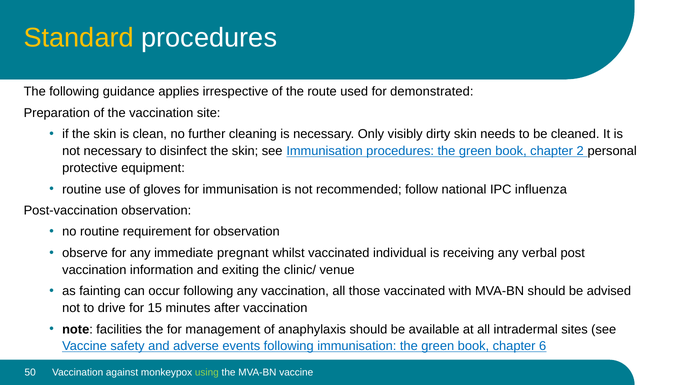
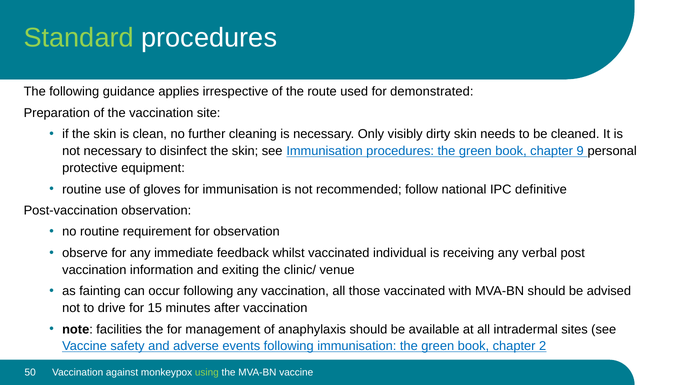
Standard colour: yellow -> light green
2: 2 -> 9
influenza: influenza -> definitive
pregnant: pregnant -> feedback
6: 6 -> 2
